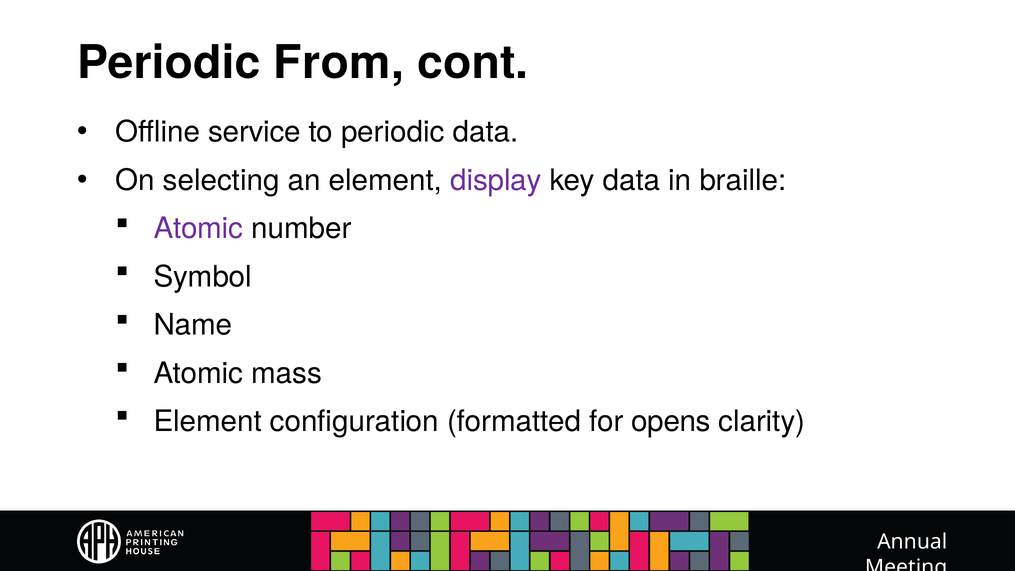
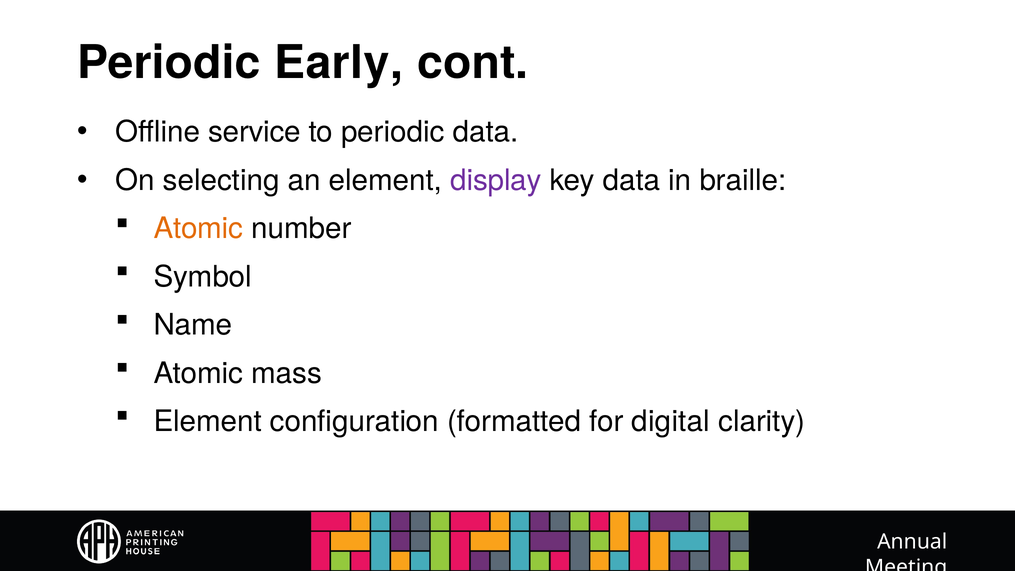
From: From -> Early
Atomic at (198, 229) colour: purple -> orange
opens: opens -> digital
